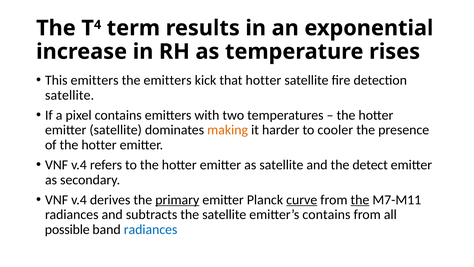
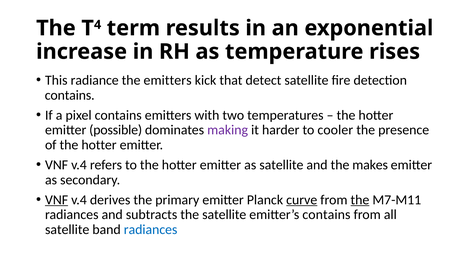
This emitters: emitters -> radiance
that hotter: hotter -> detect
satellite at (70, 95): satellite -> contains
emitter satellite: satellite -> possible
making colour: orange -> purple
detect: detect -> makes
VNF at (57, 199) underline: none -> present
primary underline: present -> none
possible at (67, 229): possible -> satellite
